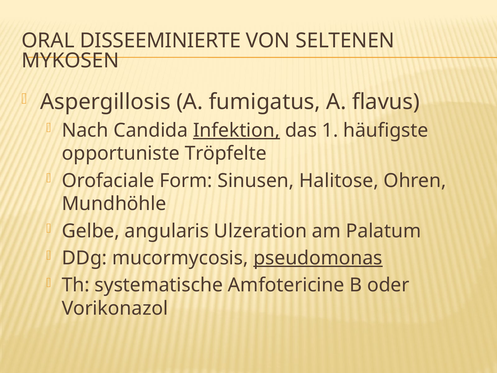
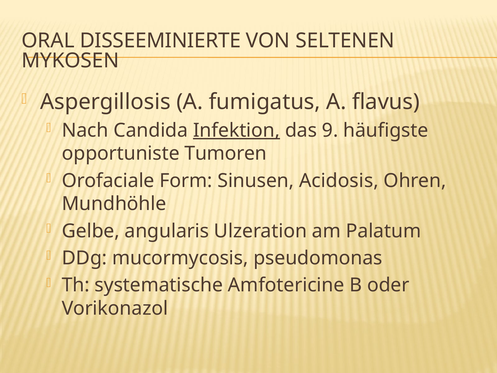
1: 1 -> 9
Tröpfelte: Tröpfelte -> Tumoren
Halitose: Halitose -> Acidosis
pseudomonas underline: present -> none
